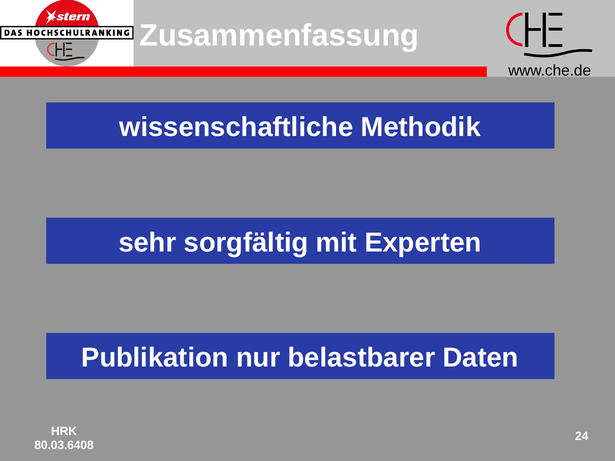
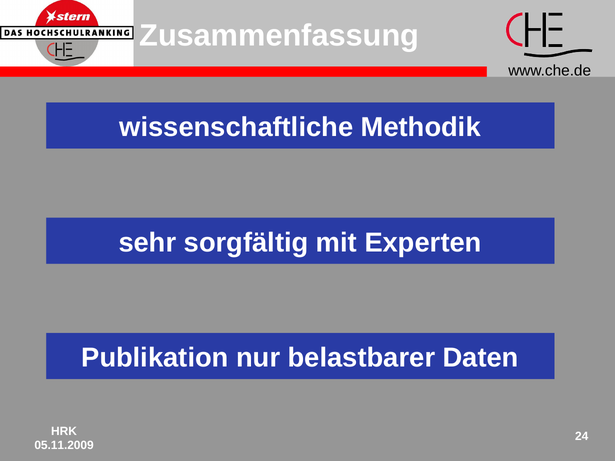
80.03.6408: 80.03.6408 -> 05.11.2009
